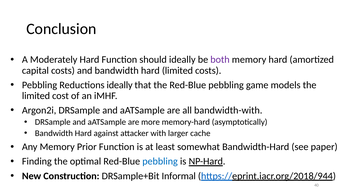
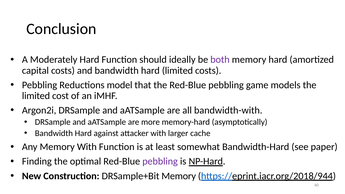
Reductions ideally: ideally -> model
Memory Prior: Prior -> With
pebbling at (160, 161) colour: blue -> purple
DRSample+Bit Informal: Informal -> Memory
